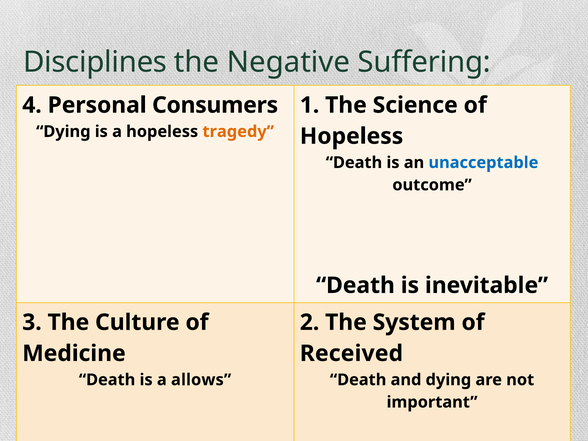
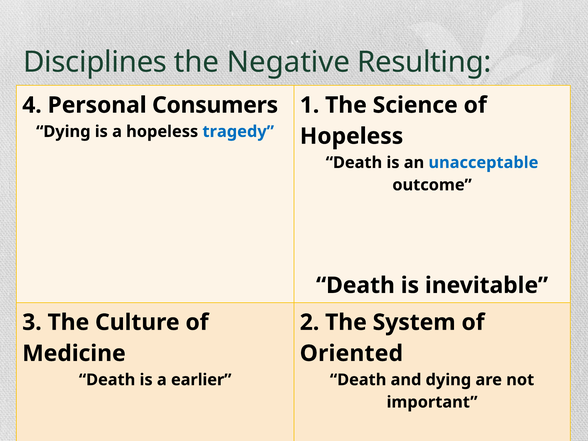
Suffering: Suffering -> Resulting
tragedy colour: orange -> blue
Received: Received -> Oriented
allows: allows -> earlier
